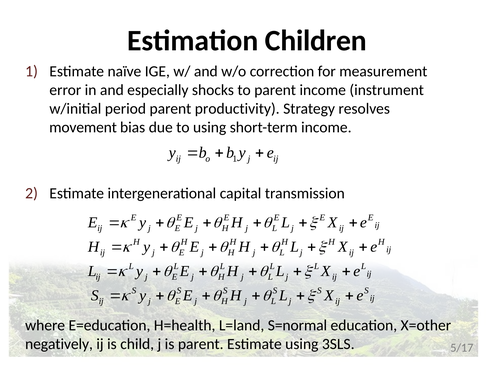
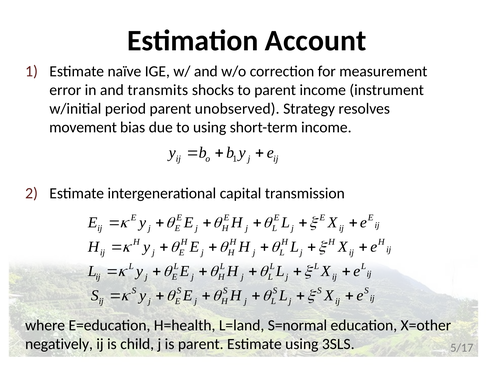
Children: Children -> Account
especially: especially -> transmits
productivity: productivity -> unobserved
